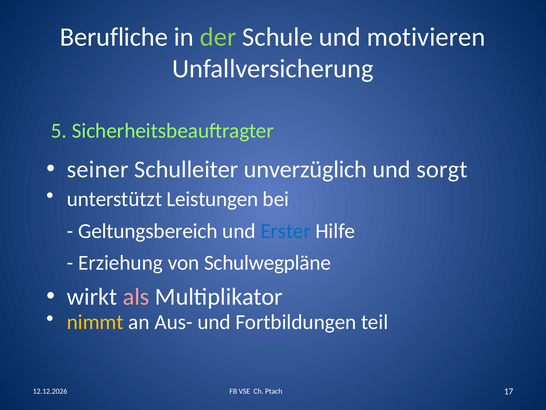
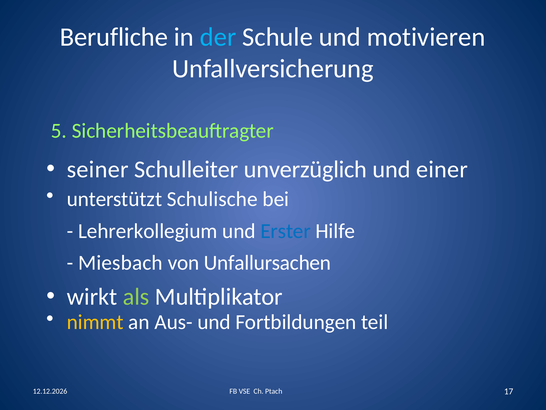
der colour: light green -> light blue
sorgt: sorgt -> einer
Leistungen: Leistungen -> Schulische
Geltungsbereich: Geltungsbereich -> Lehrerkollegium
Erziehung: Erziehung -> Miesbach
Schulwegpläne: Schulwegpläne -> Unfallursachen
als colour: pink -> light green
